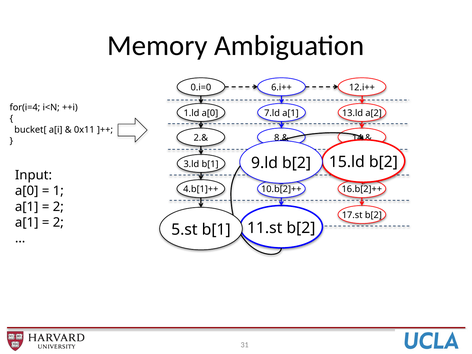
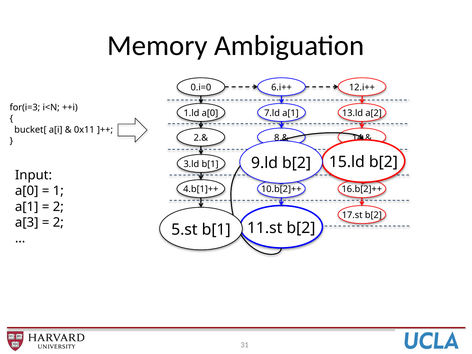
for(i=4: for(i=4 -> for(i=3
a[1 at (27, 222): a[1 -> a[3
